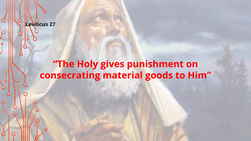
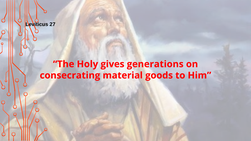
punishment: punishment -> generations
